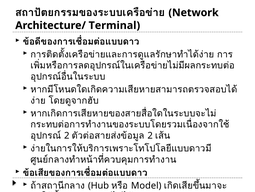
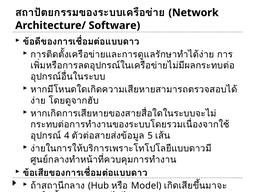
Terminal: Terminal -> Software
2 at (67, 135): 2 -> 4
2 at (150, 135): 2 -> 5
